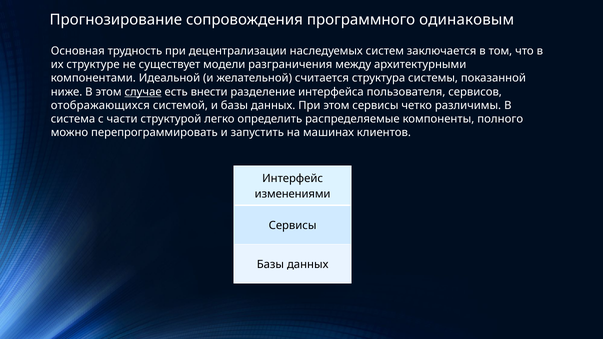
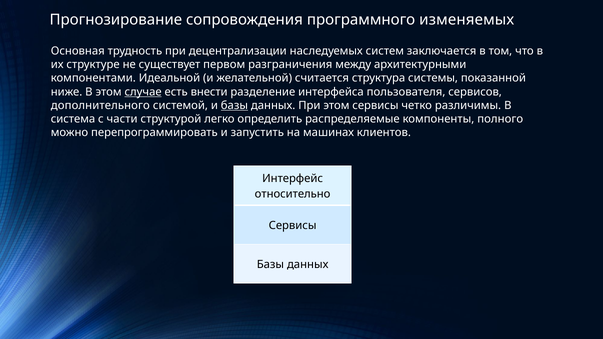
одинаковым: одинаковым -> изменяемых
модели: модели -> первом
отображающихся: отображающихся -> дополнительного
базы at (234, 105) underline: none -> present
изменениями: изменениями -> относительно
